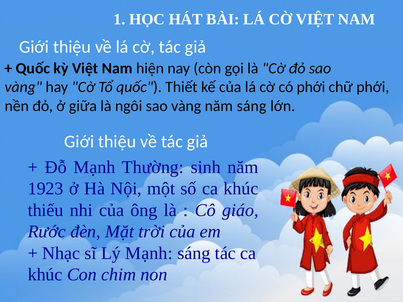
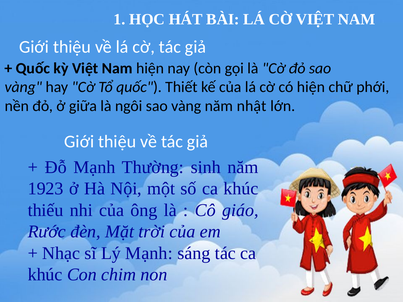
có phới: phới -> hiện
năm sáng: sáng -> nhật
